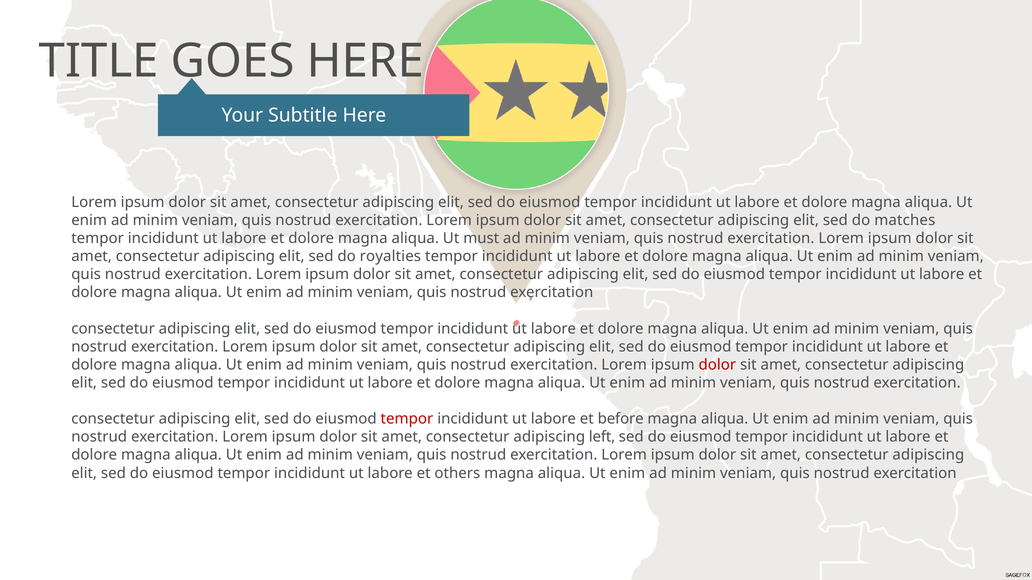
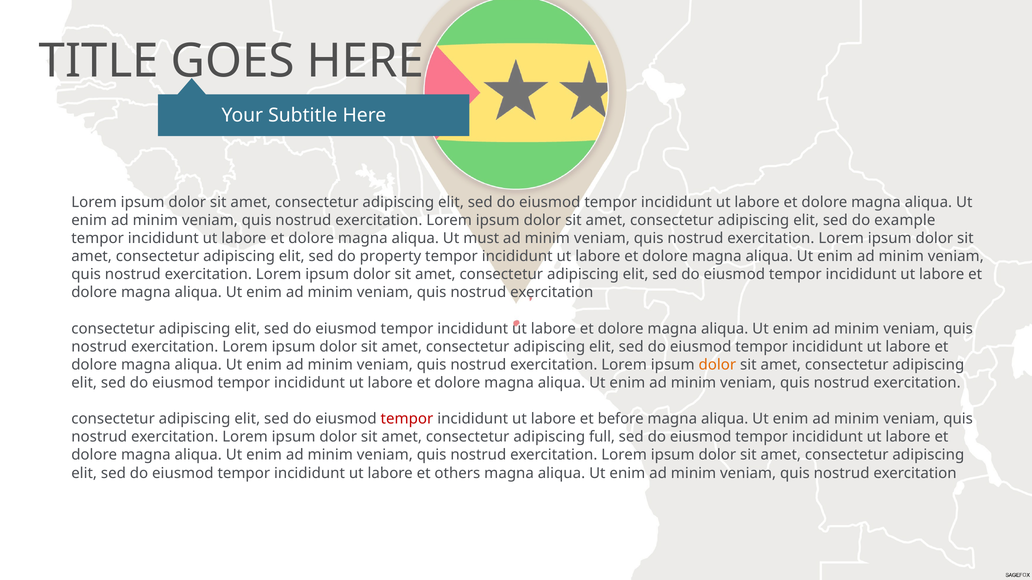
matches: matches -> example
royalties: royalties -> property
dolor at (717, 365) colour: red -> orange
left: left -> full
